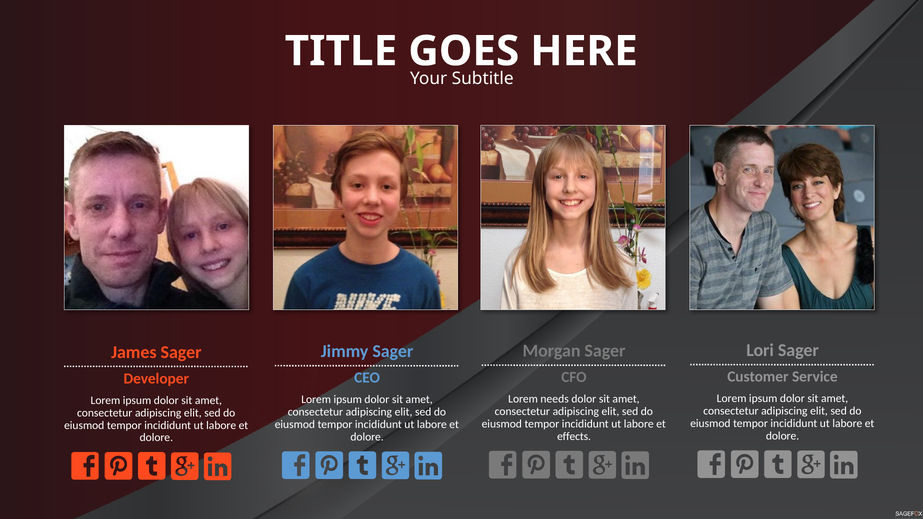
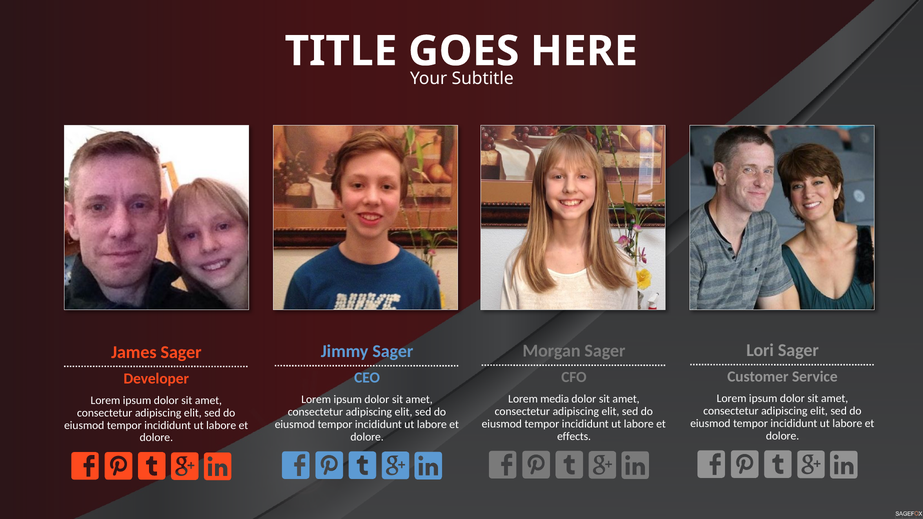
needs: needs -> media
